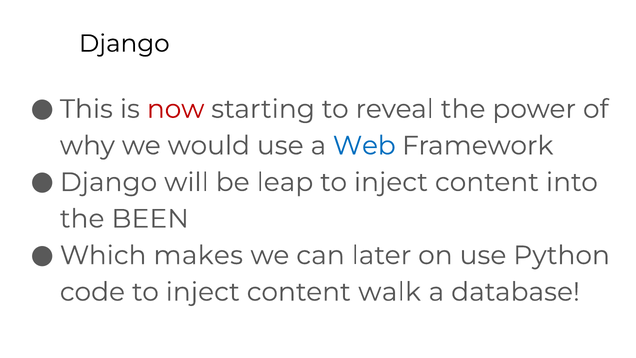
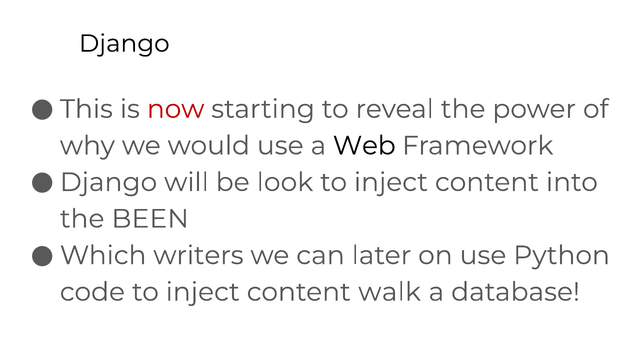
Web colour: blue -> black
leap: leap -> look
makes: makes -> writers
